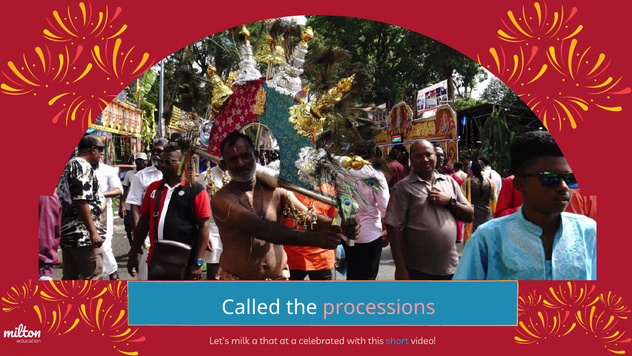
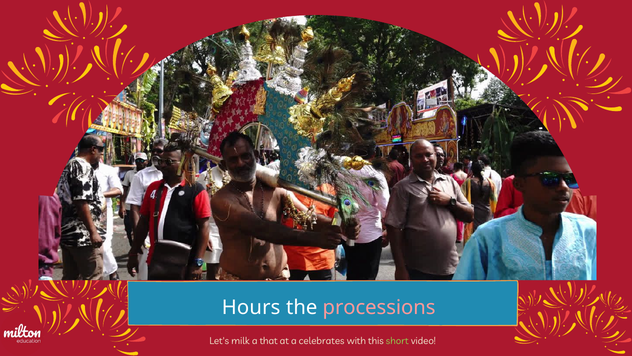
Called: Called -> Hours
celebrated: celebrated -> celebrates
short colour: light blue -> light green
